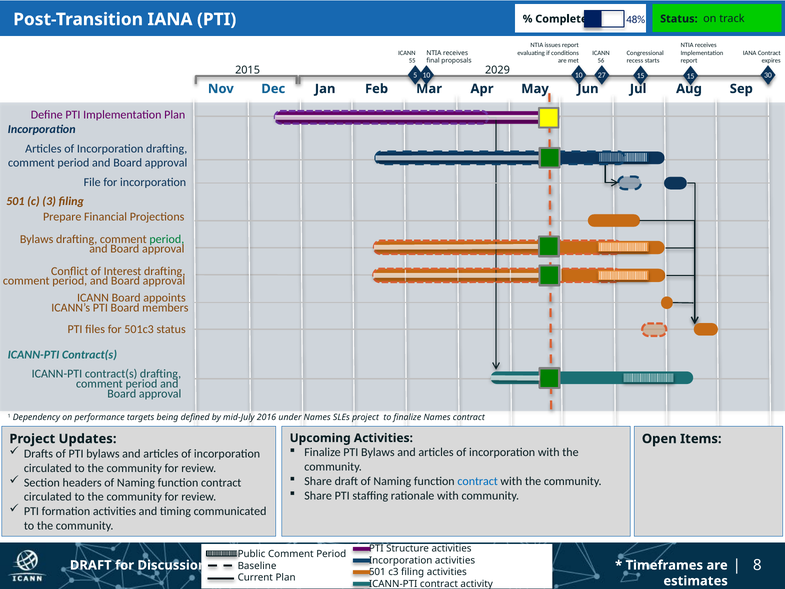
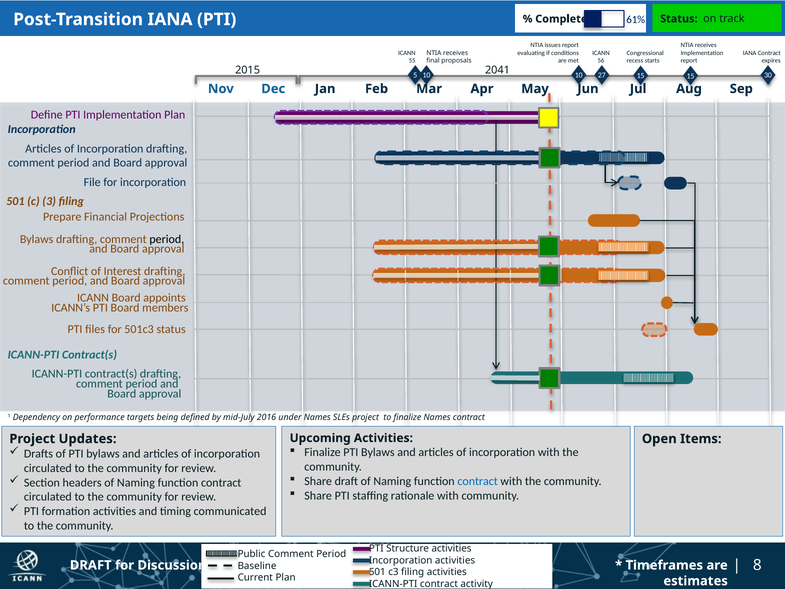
48%: 48% -> 61%
2029: 2029 -> 2041
period at (167, 239) colour: green -> black
